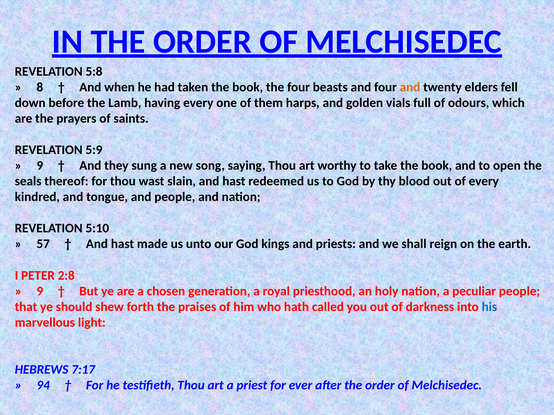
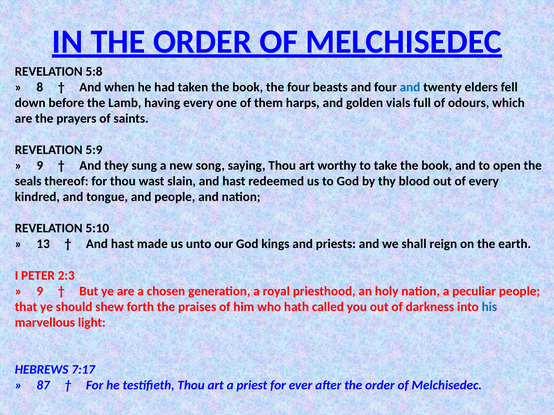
and at (410, 87) colour: orange -> blue
57: 57 -> 13
2:8: 2:8 -> 2:3
94: 94 -> 87
